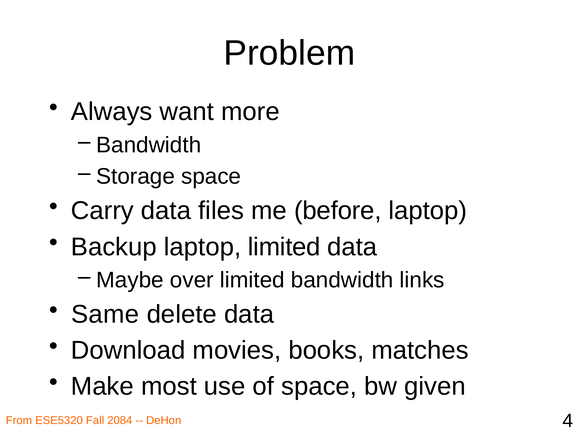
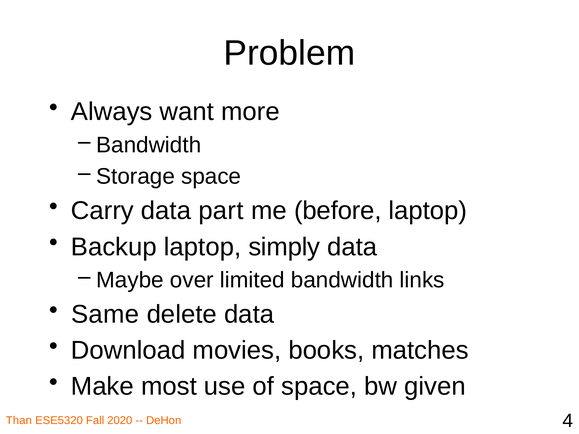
files: files -> part
laptop limited: limited -> simply
From: From -> Than
2084: 2084 -> 2020
